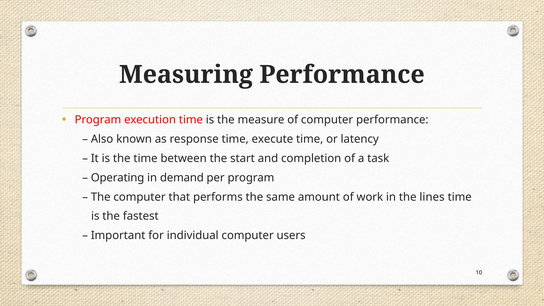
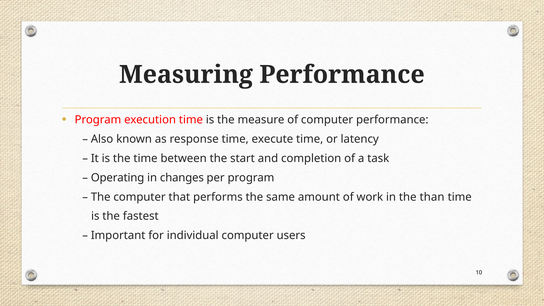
demand: demand -> changes
lines: lines -> than
